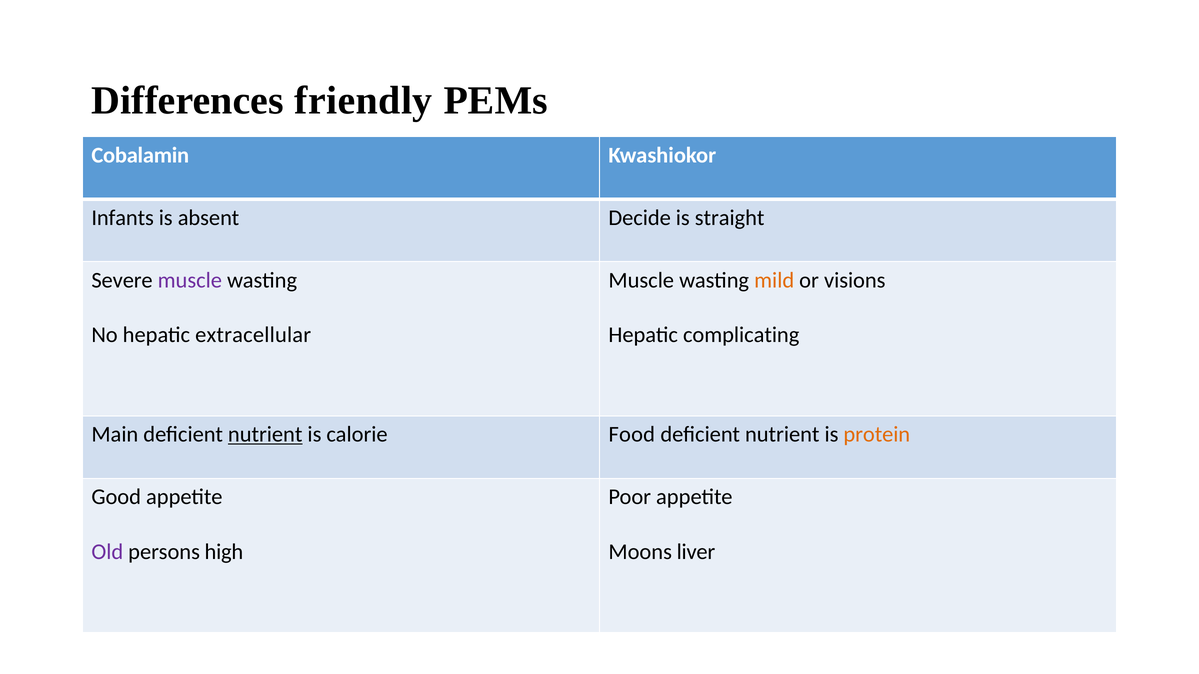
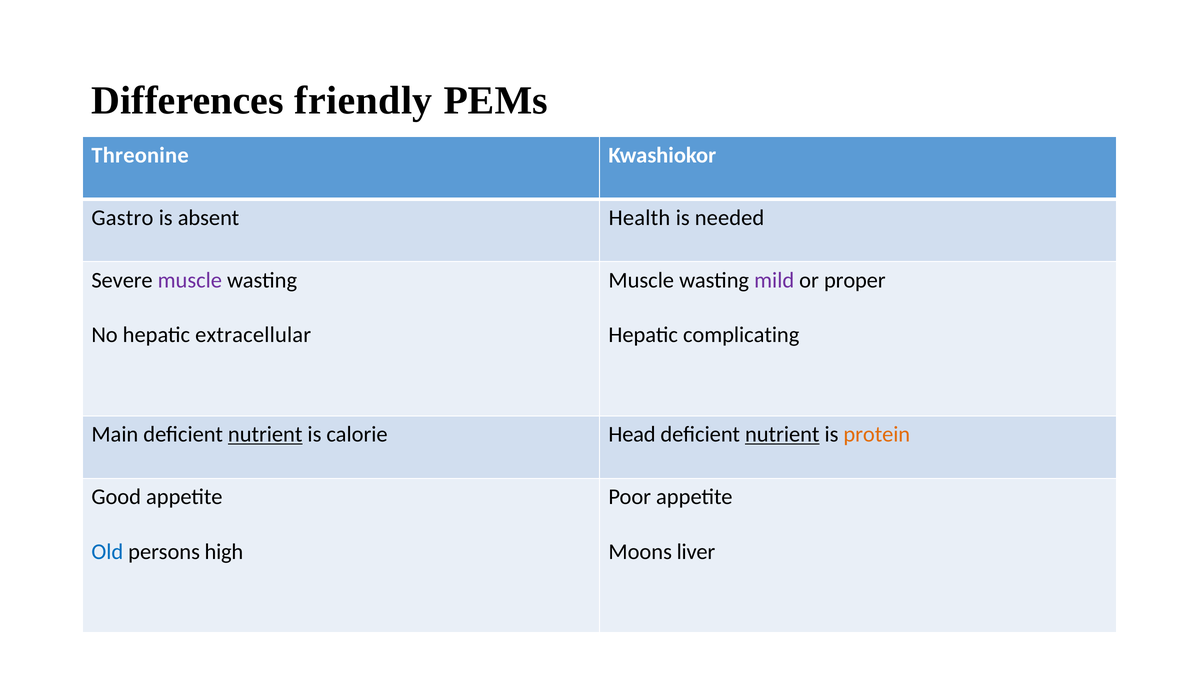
Cobalamin: Cobalamin -> Threonine
Infants: Infants -> Gastro
Decide: Decide -> Health
straight: straight -> needed
mild colour: orange -> purple
visions: visions -> proper
Food: Food -> Head
nutrient at (782, 435) underline: none -> present
Old colour: purple -> blue
